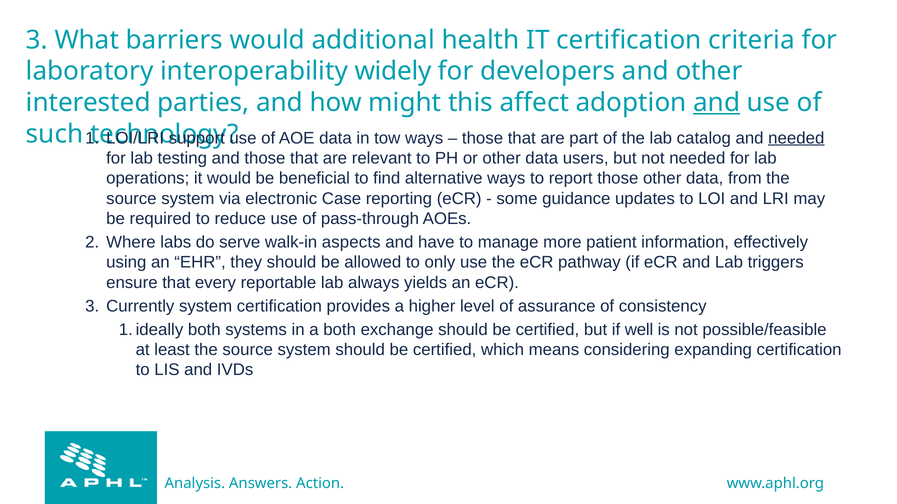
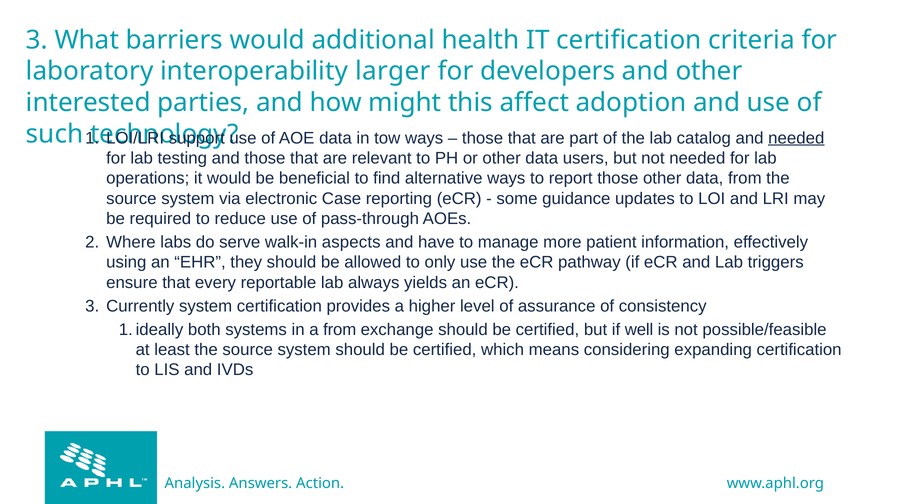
widely: widely -> larger
and at (717, 103) underline: present -> none
a both: both -> from
